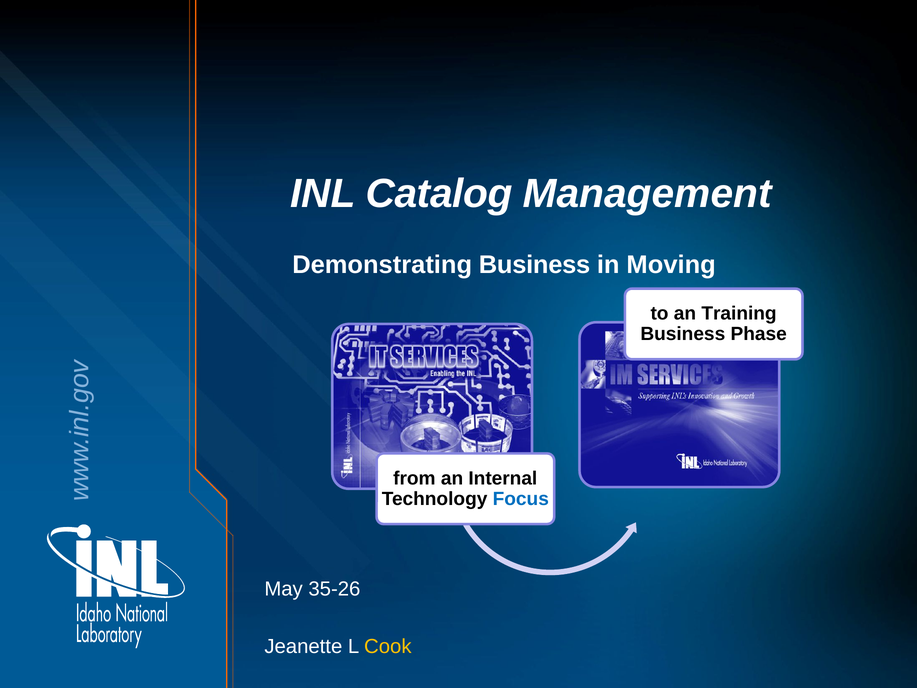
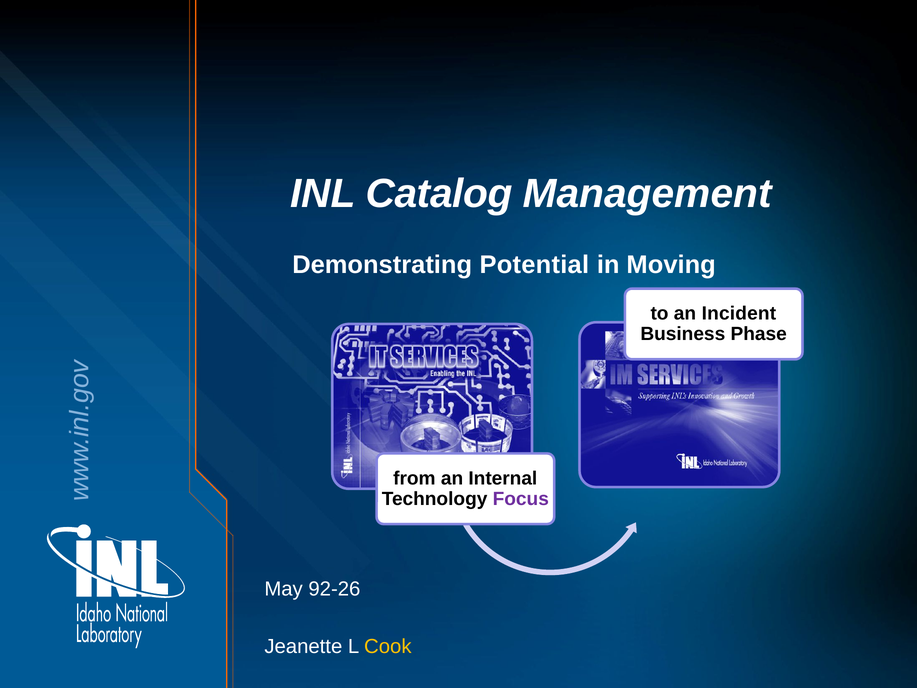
Demonstrating Business: Business -> Potential
Training: Training -> Incident
Focus colour: blue -> purple
35-26: 35-26 -> 92-26
